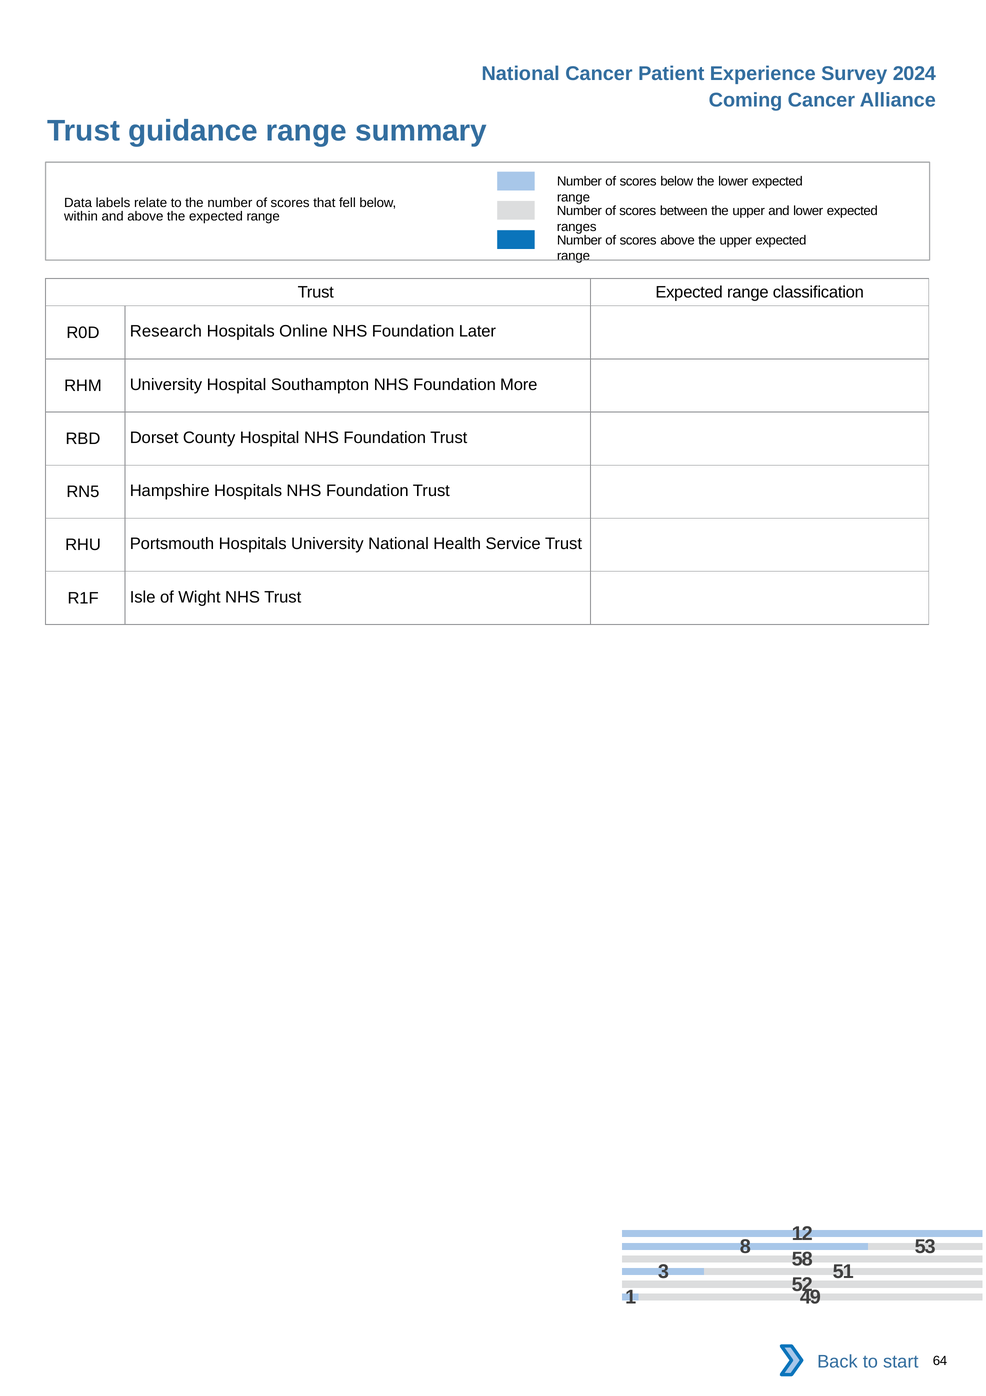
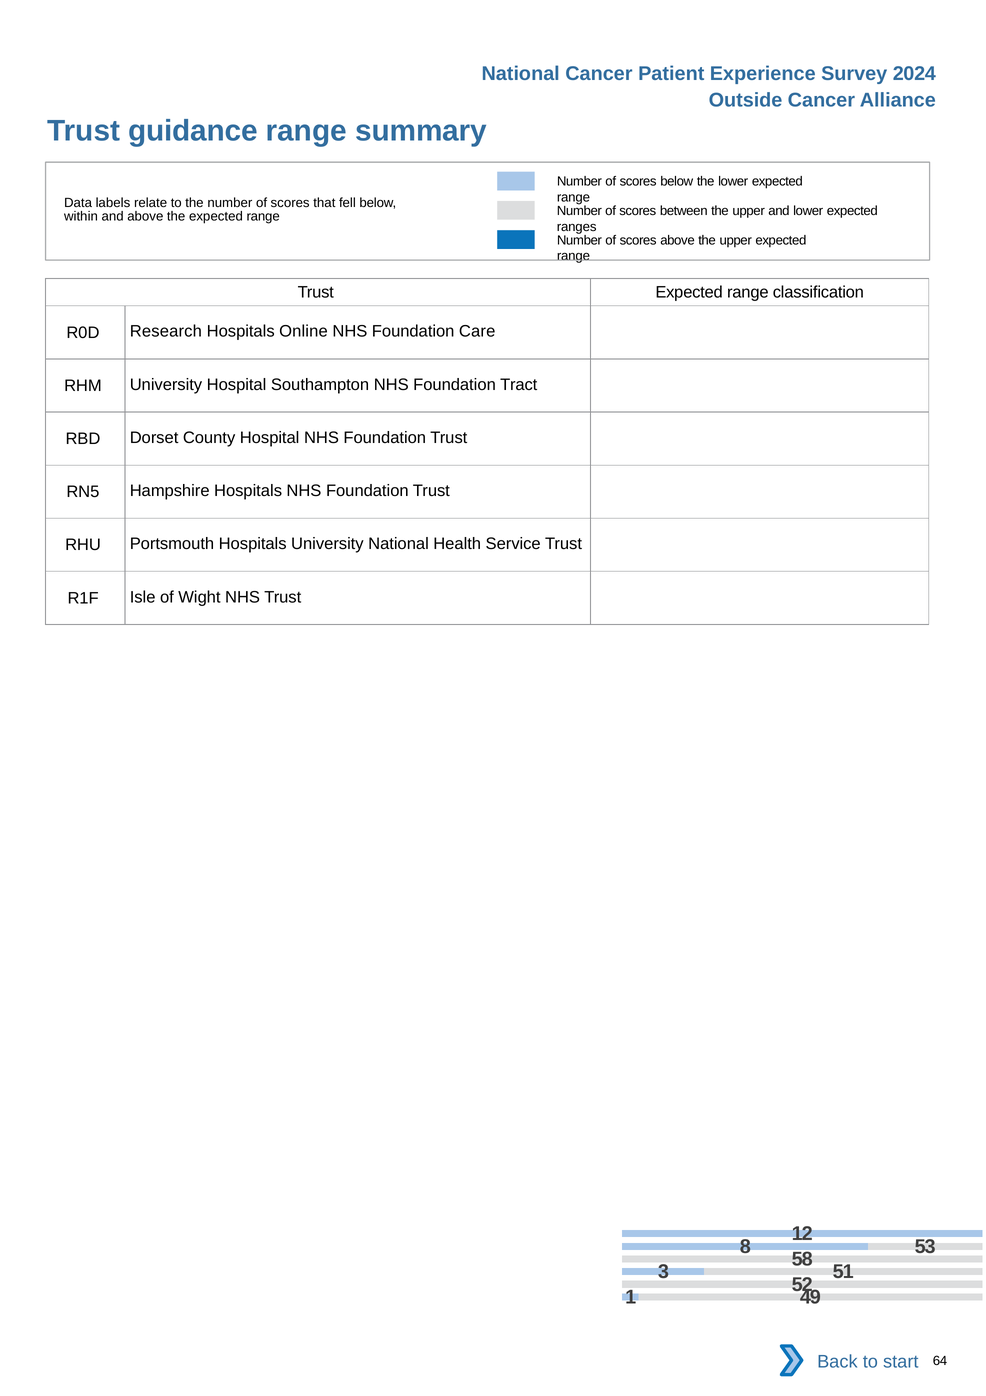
Coming: Coming -> Outside
Later: Later -> Care
More: More -> Tract
